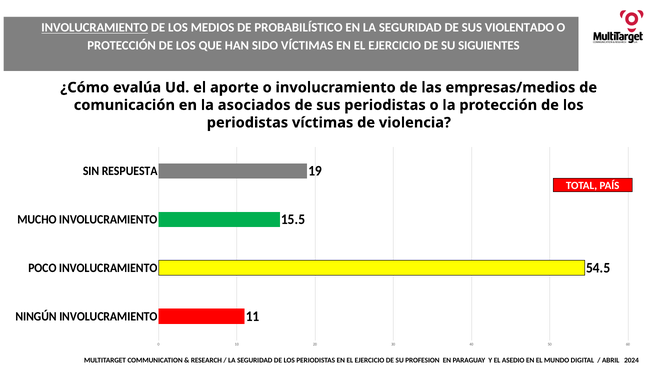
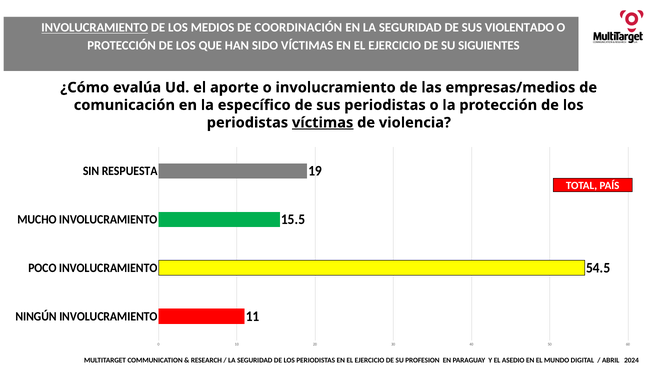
PROBABILÍSTICO: PROBABILÍSTICO -> COORDINACIÓN
asociados: asociados -> específico
víctimas at (323, 123) underline: none -> present
